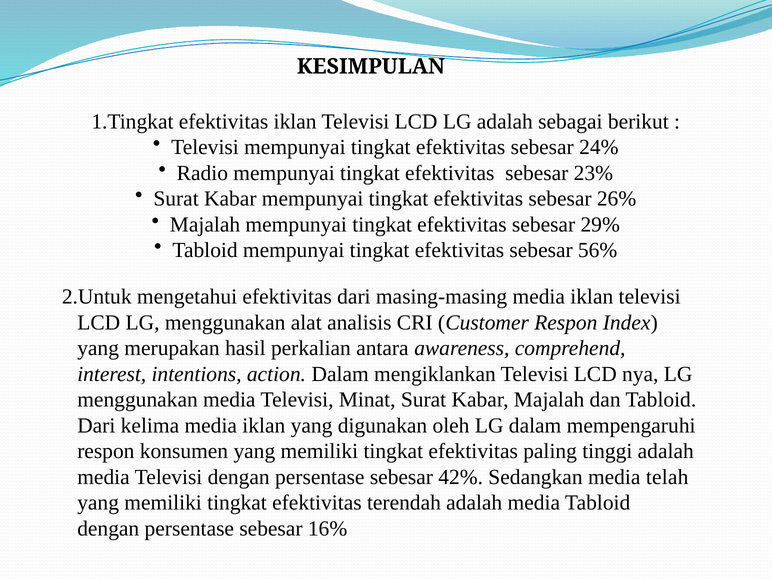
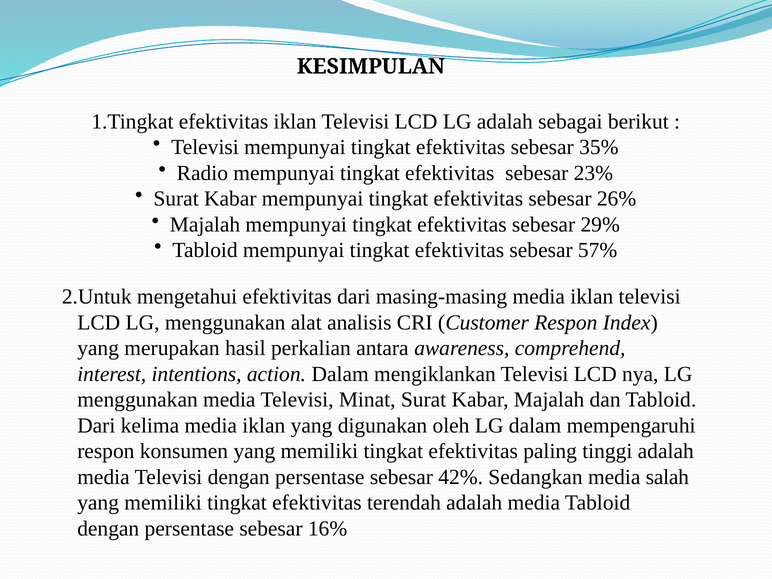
24%: 24% -> 35%
56%: 56% -> 57%
telah: telah -> salah
